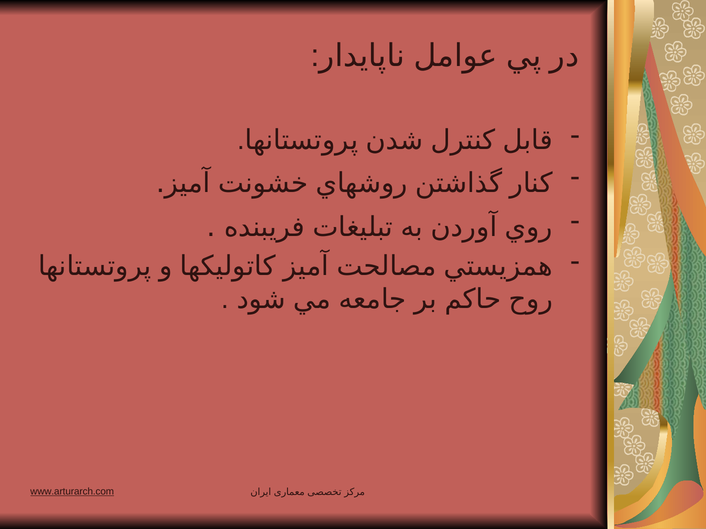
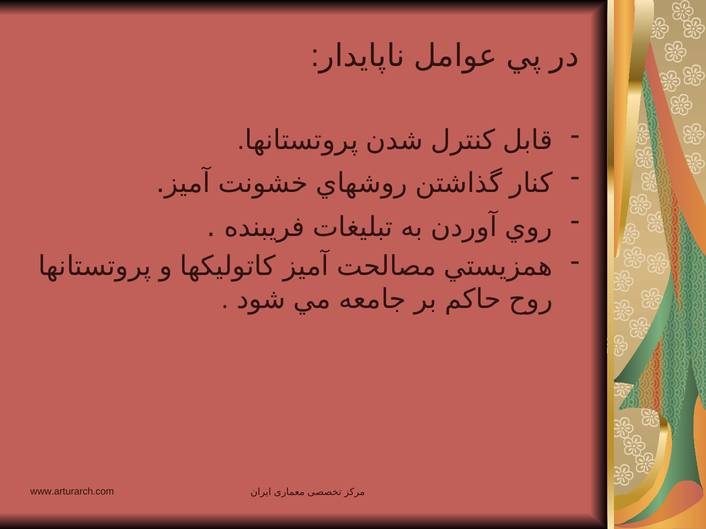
www.arturarch.com underline: present -> none
